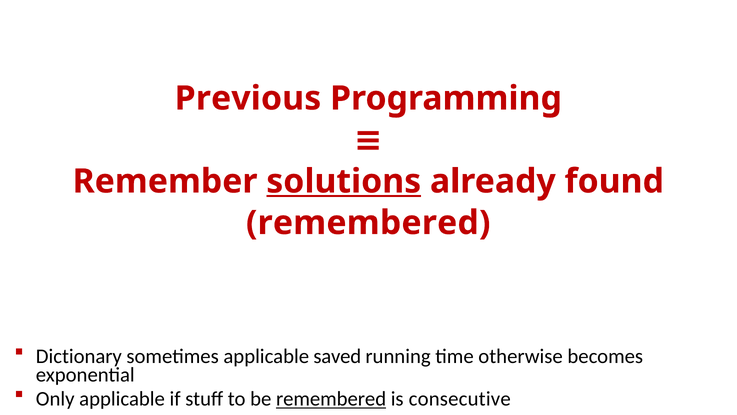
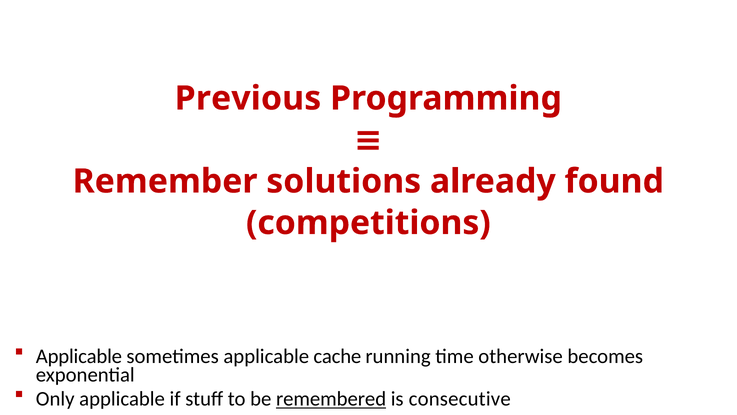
solutions underline: present -> none
remembered at (368, 223): remembered -> competitions
Dictionary at (79, 356): Dictionary -> Applicable
saved: saved -> cache
